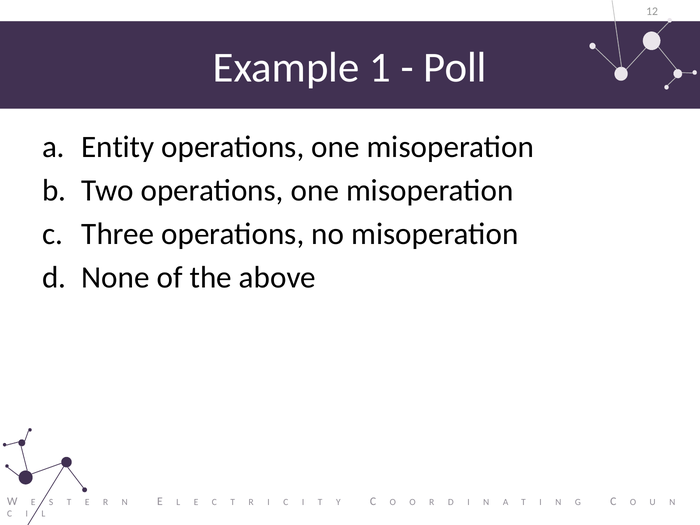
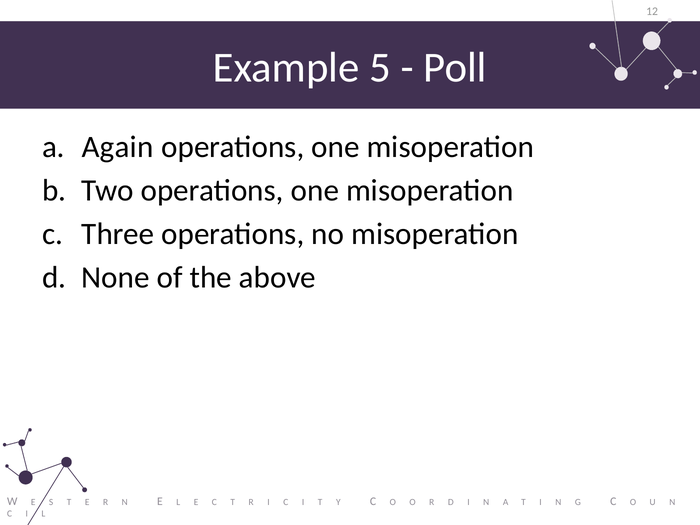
1: 1 -> 5
Entity: Entity -> Again
